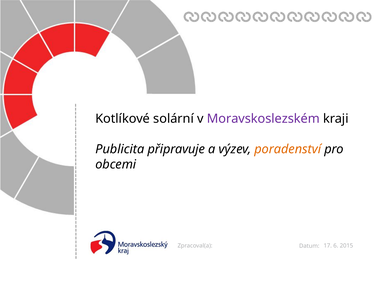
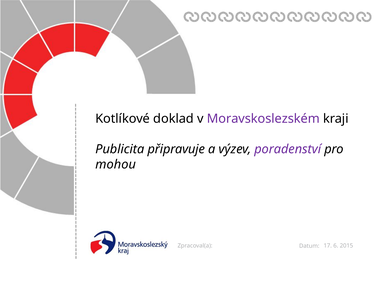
solární: solární -> doklad
poradenství colour: orange -> purple
obcemi: obcemi -> mohou
